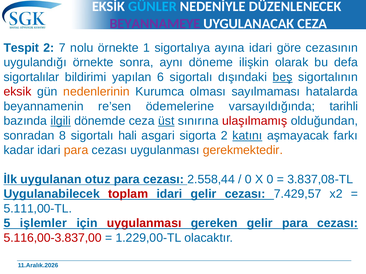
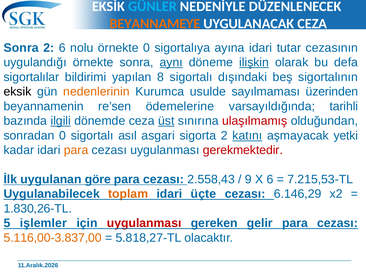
BEYANNAMEYE colour: purple -> orange
Tespit at (21, 48): Tespit -> Sonra
2 7: 7 -> 6
örnekte 1: 1 -> 0
göre: göre -> tutar
aynı underline: none -> present
ilişkin underline: none -> present
6: 6 -> 8
beş underline: present -> none
eksik colour: red -> black
olması: olması -> usulde
hatalarda: hatalarda -> üzerinden
sonradan 8: 8 -> 0
hali: hali -> asıl
farkı: farkı -> yetki
gerekmektedir colour: orange -> red
otuz: otuz -> göre
2.558,44: 2.558,44 -> 2.558,43
0 at (248, 180): 0 -> 9
X 0: 0 -> 6
3.837,08-TL: 3.837,08-TL -> 7.215,53-TL
toplam colour: red -> orange
idari gelir: gelir -> üçte
7.429,57: 7.429,57 -> 6.146,29
5.111,00-TL: 5.111,00-TL -> 1.830,26-TL
5.116,00-3.837,00 colour: red -> orange
1.229,00-TL: 1.229,00-TL -> 5.818,27-TL
